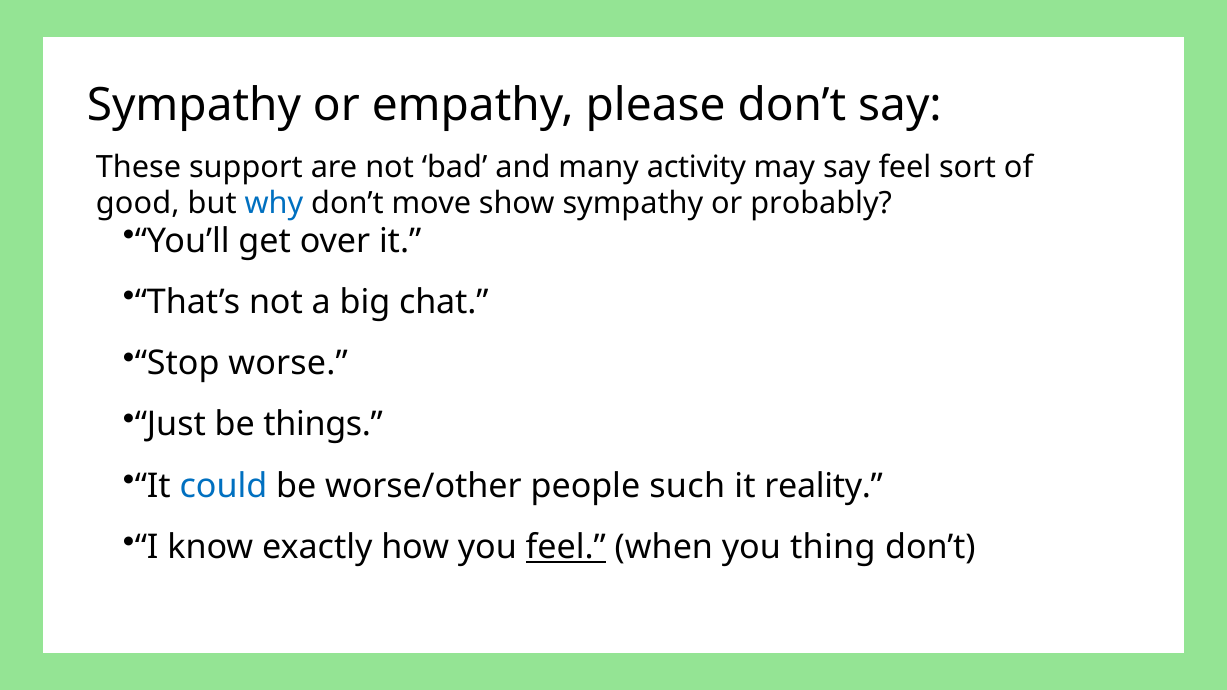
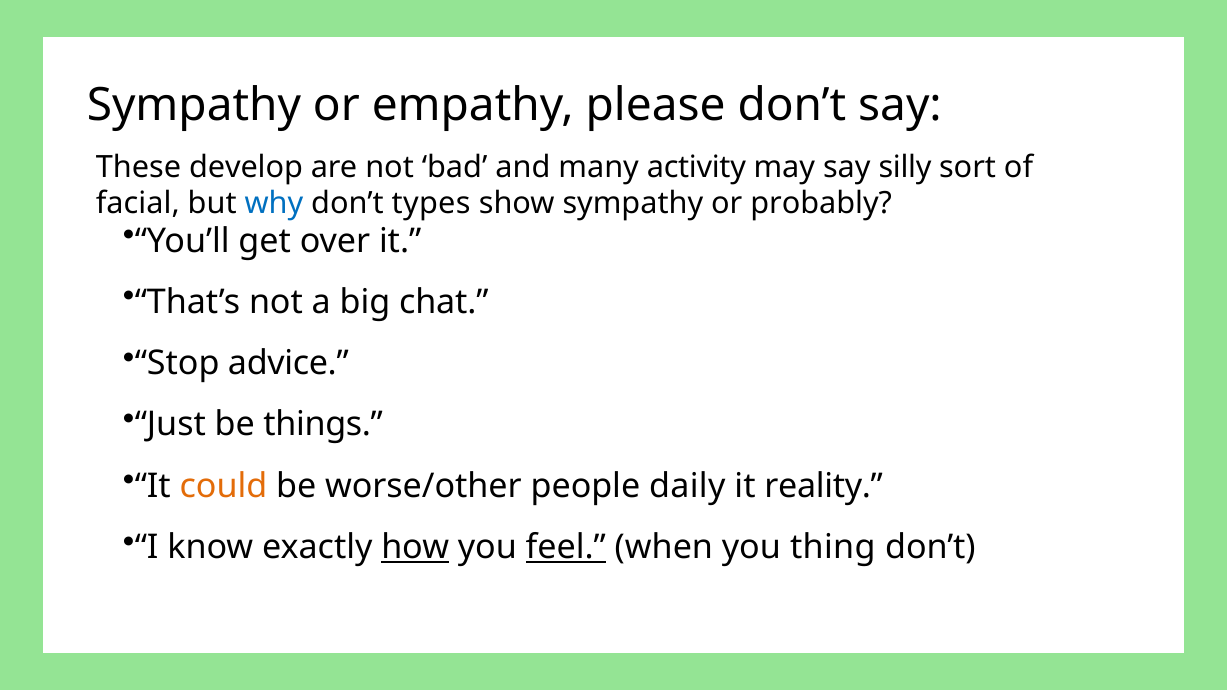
support: support -> develop
say feel: feel -> silly
good: good -> facial
move: move -> types
worse: worse -> advice
could colour: blue -> orange
such: such -> daily
how underline: none -> present
